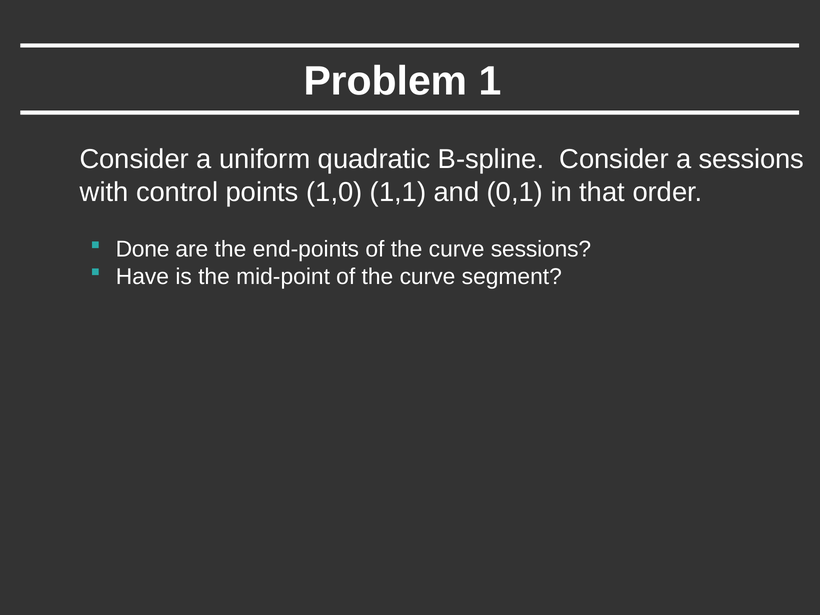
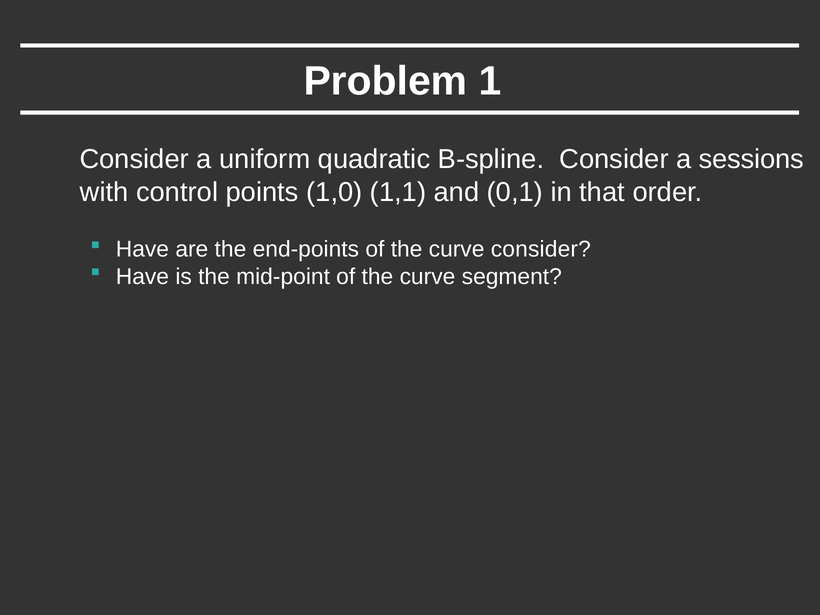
Done at (143, 249): Done -> Have
curve sessions: sessions -> consider
